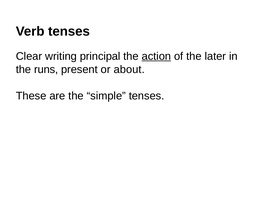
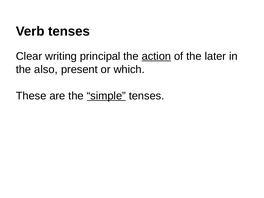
runs: runs -> also
about: about -> which
simple underline: none -> present
